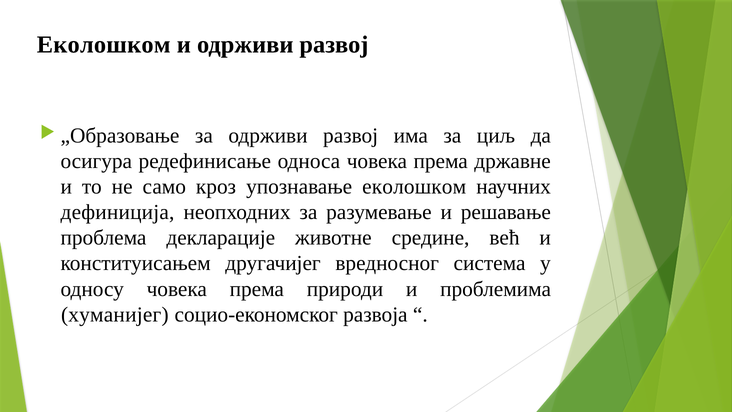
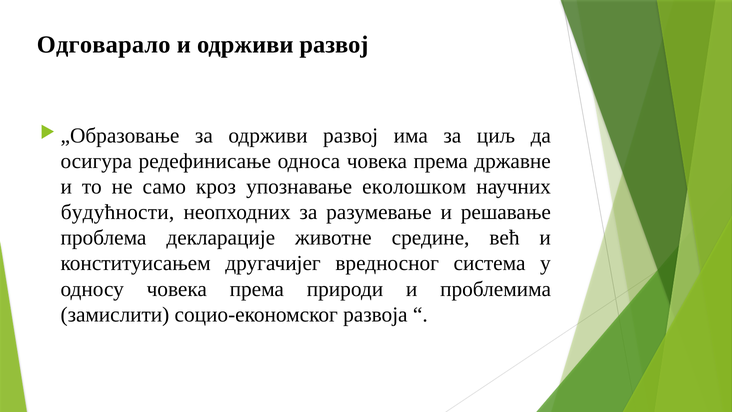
Еколошком at (104, 45): Еколошком -> Одговарало
дефиниција: дефиниција -> будућности
хуманијег: хуманијег -> замислити
